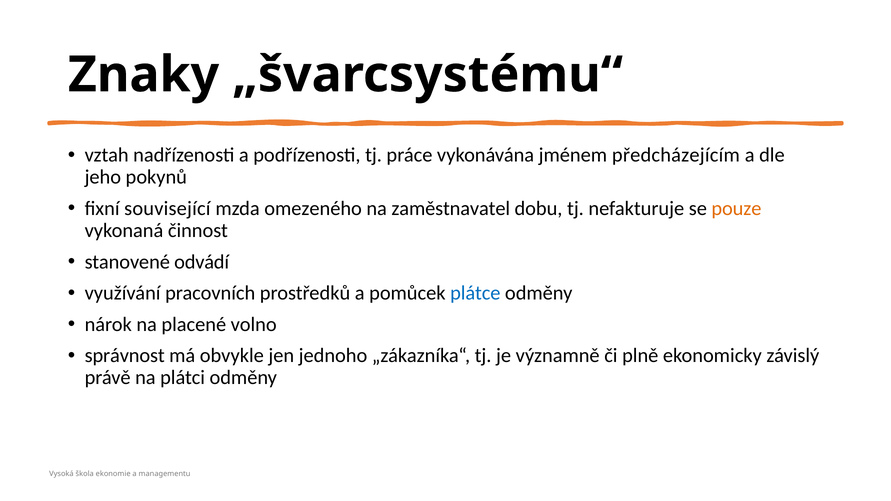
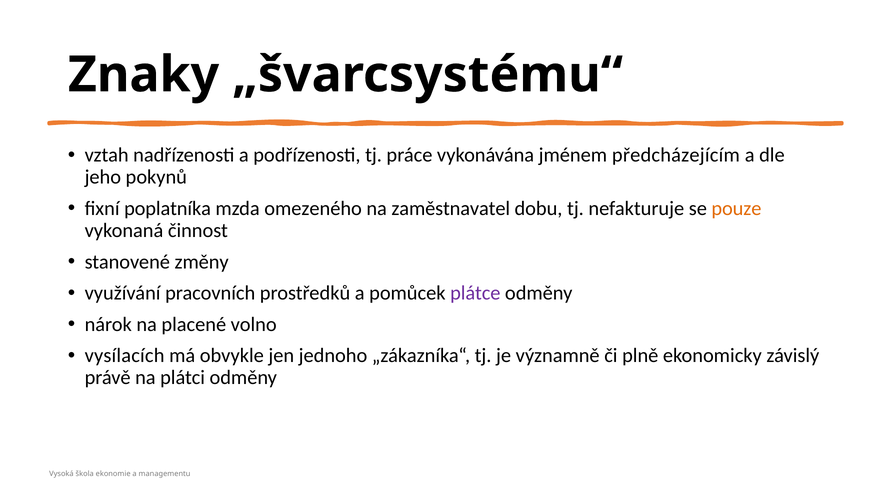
související: související -> poplatníka
odvádí: odvádí -> změny
plátce colour: blue -> purple
správnost: správnost -> vysílacích
